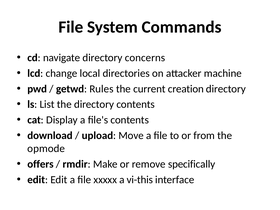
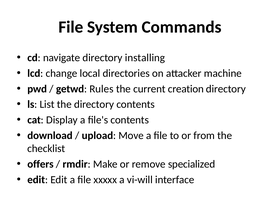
concerns: concerns -> installing
opmode: opmode -> checklist
specifically: specifically -> specialized
vi-this: vi-this -> vi-will
